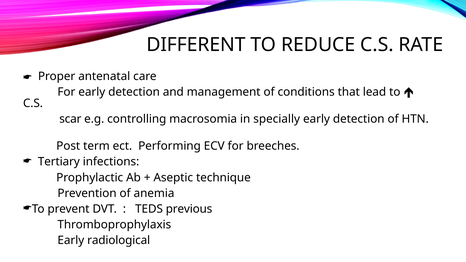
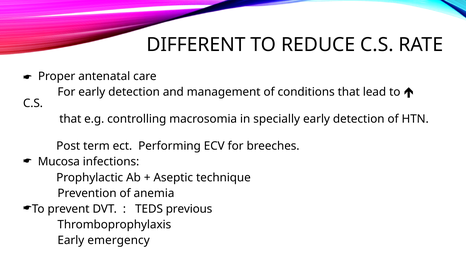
scar at (70, 119): scar -> that
Tertiary: Tertiary -> Mucosa
radiological: radiological -> emergency
